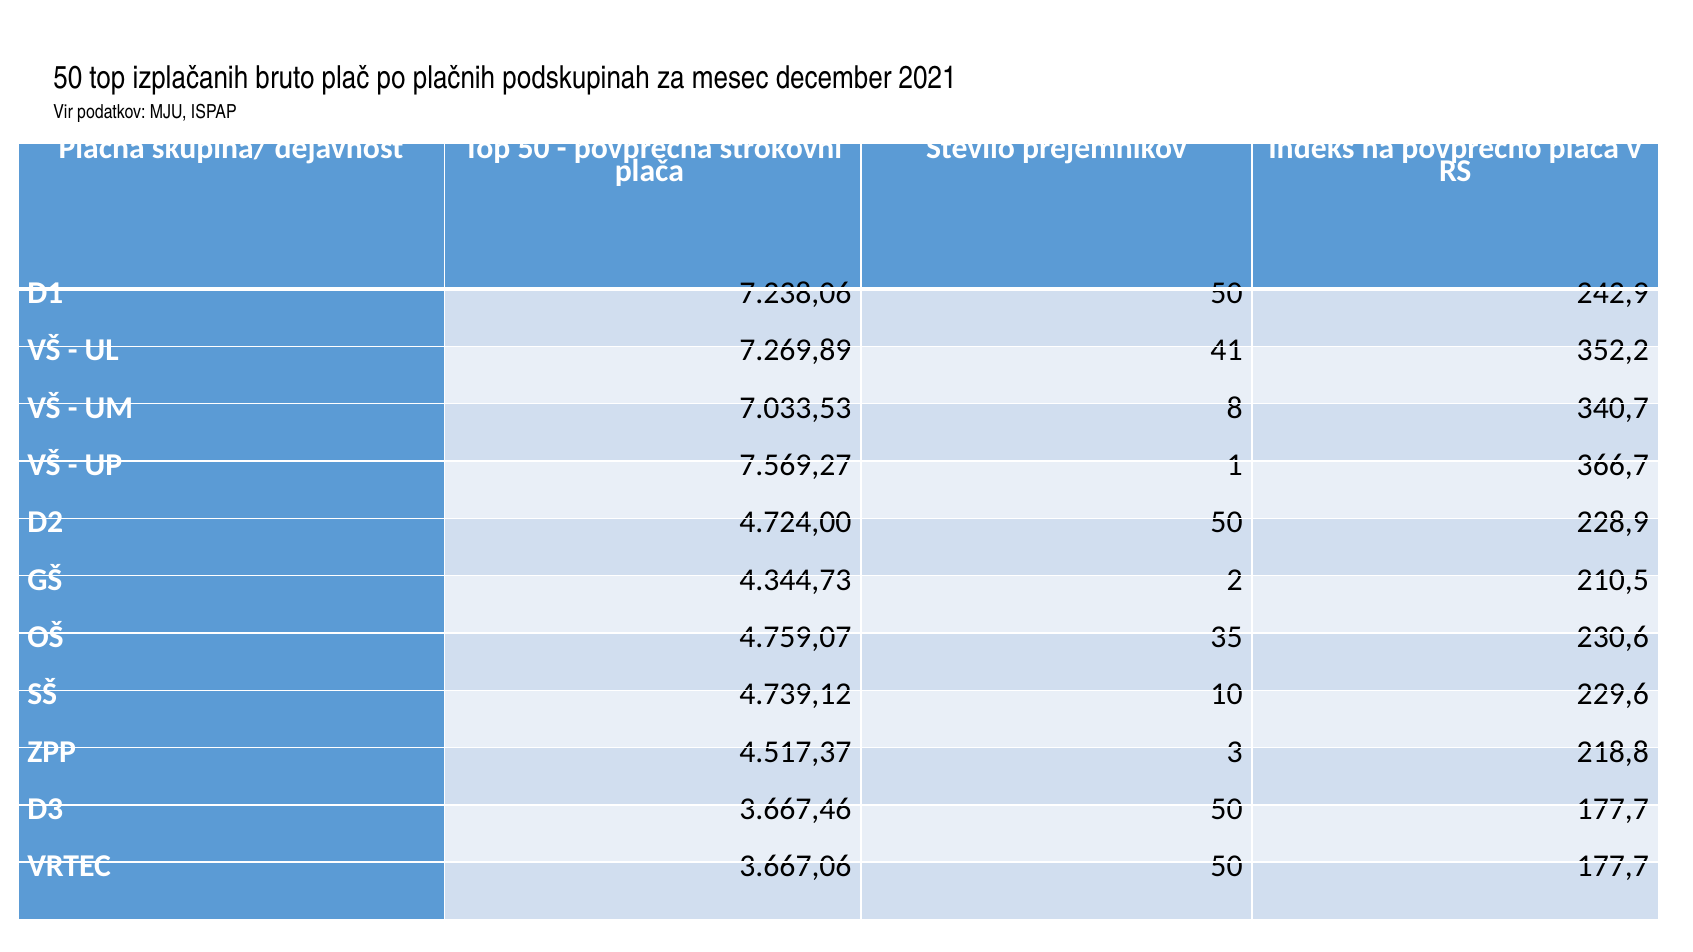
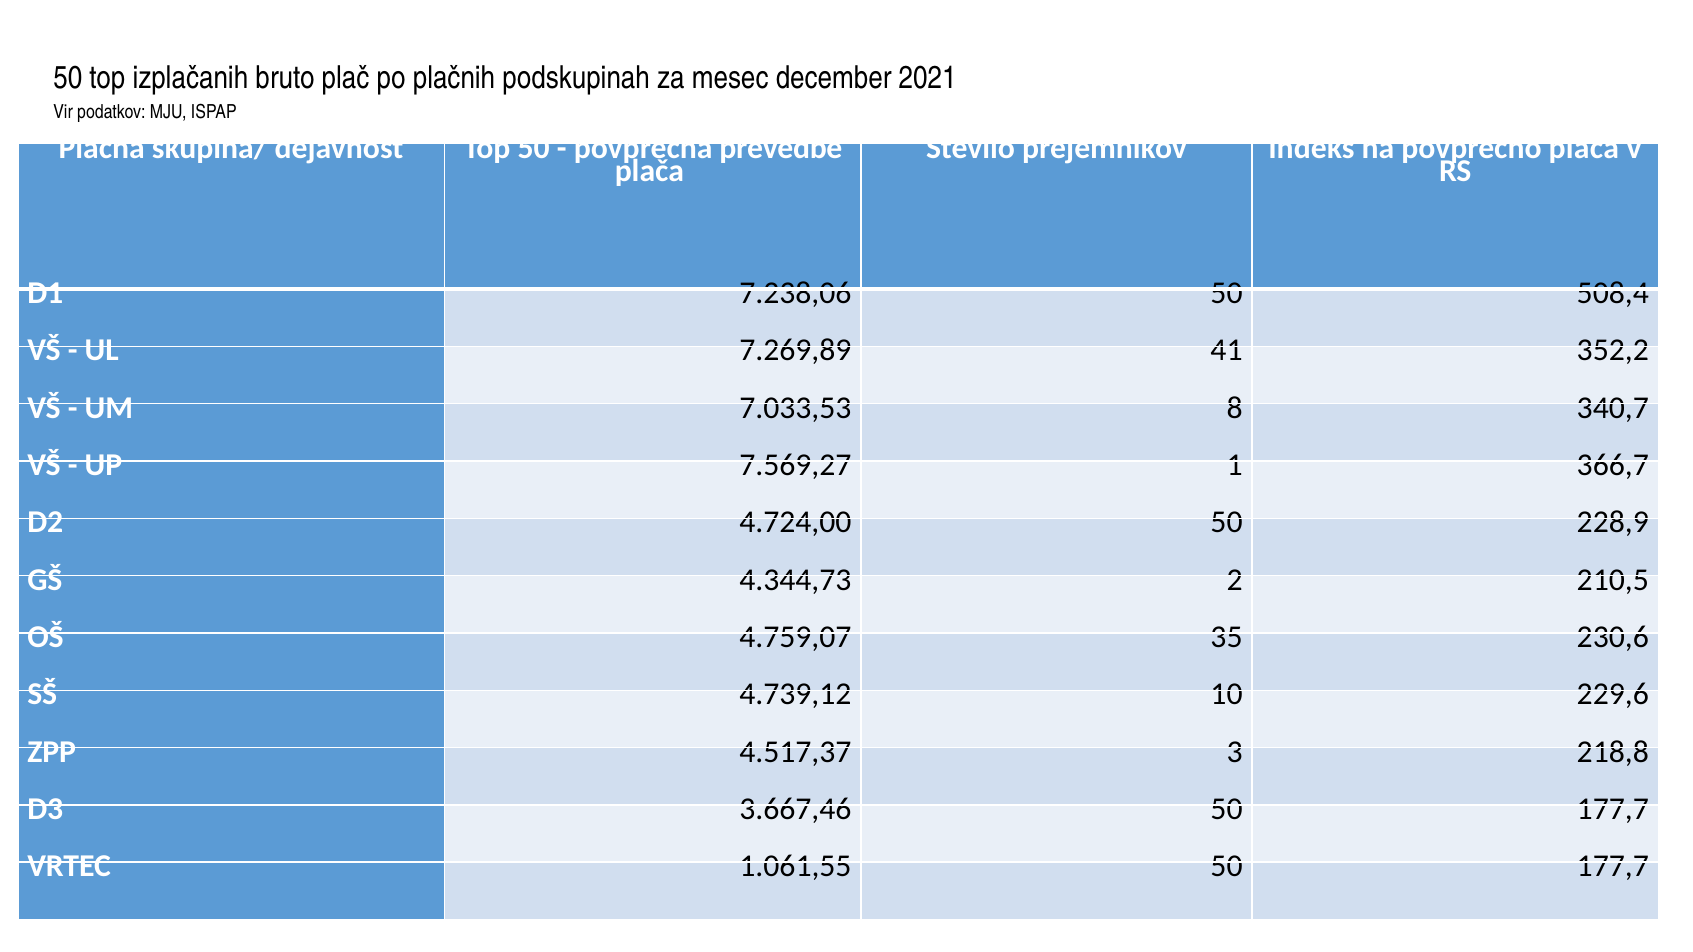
strokovni: strokovni -> prevedbe
242,9: 242,9 -> 508,4
3.667,06: 3.667,06 -> 1.061,55
